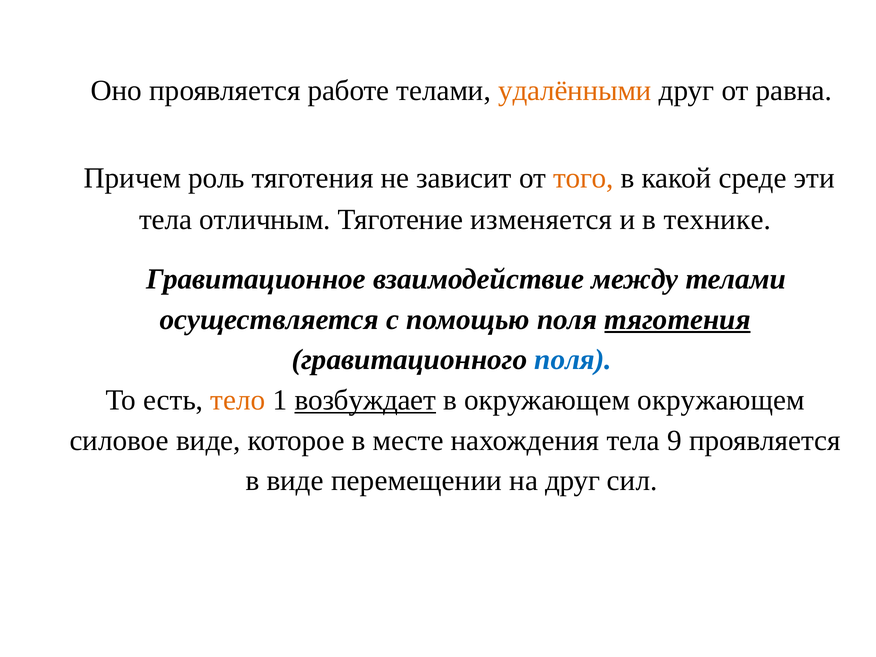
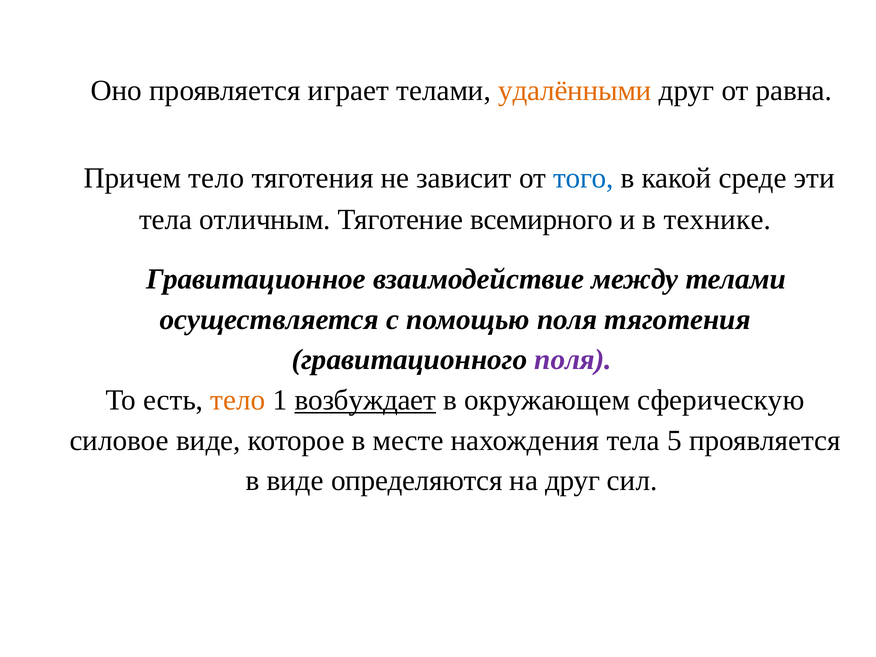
работе: работе -> играет
Причем роль: роль -> тело
того colour: orange -> blue
изменяется: изменяется -> всемирного
тяготения at (678, 320) underline: present -> none
поля at (573, 360) colour: blue -> purple
окружающем окружающем: окружающем -> сферическую
9: 9 -> 5
перемещении: перемещении -> определяются
